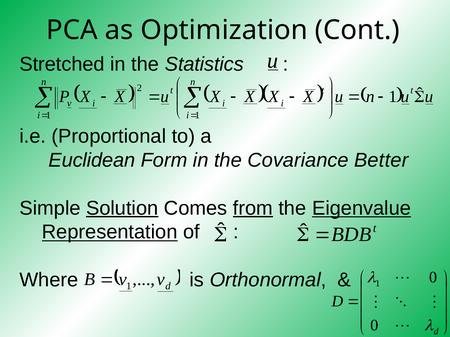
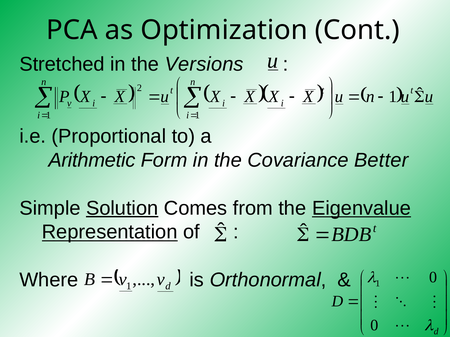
Statistics: Statistics -> Versions
Euclidean: Euclidean -> Arithmetic
from underline: present -> none
